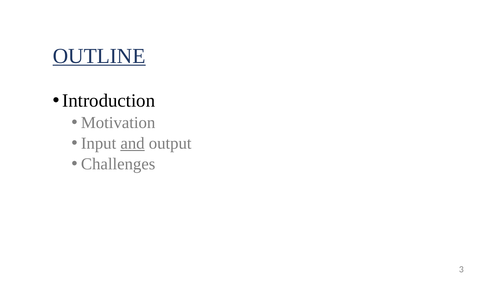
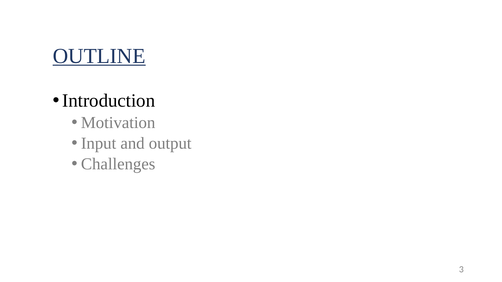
and underline: present -> none
